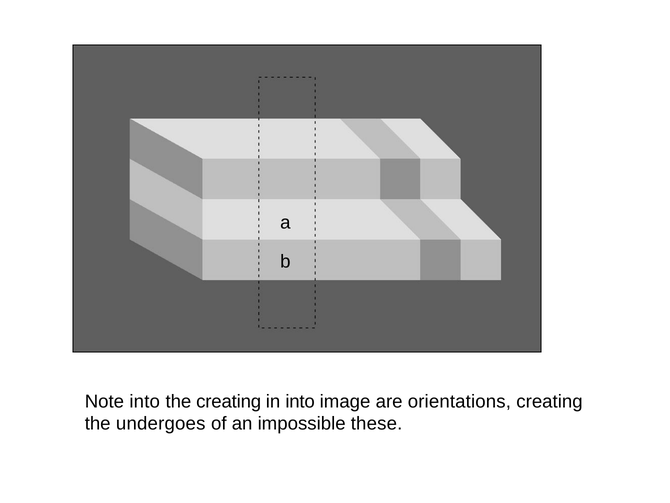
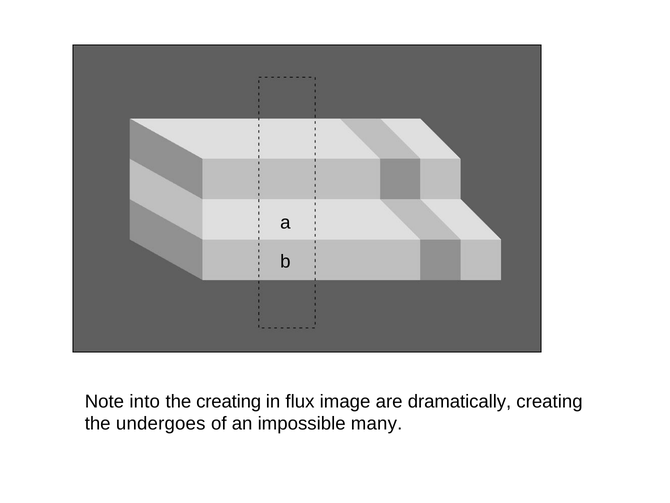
in into: into -> flux
orientations: orientations -> dramatically
these: these -> many
